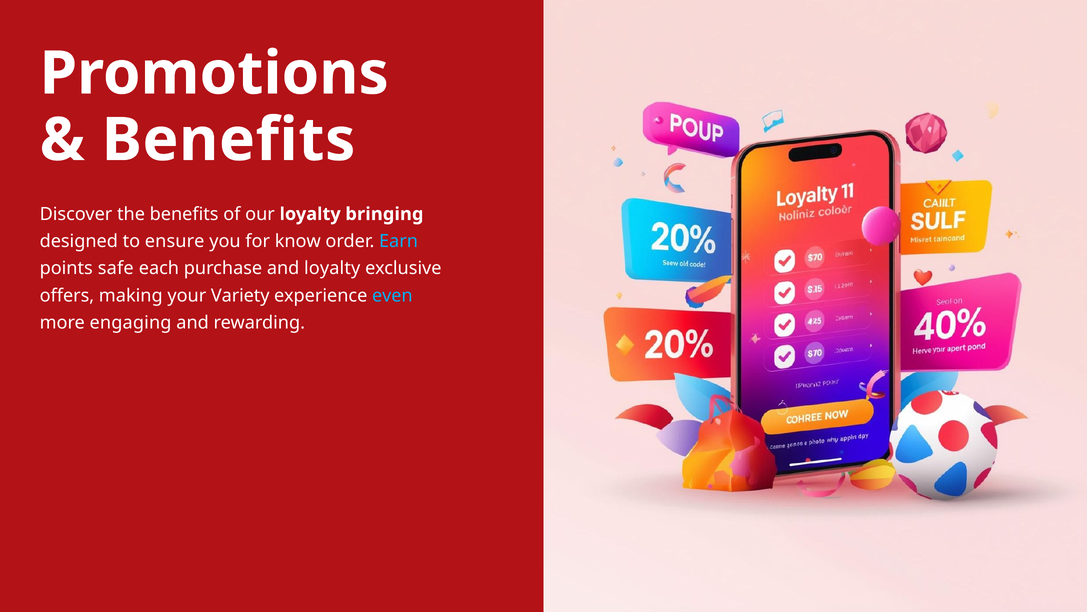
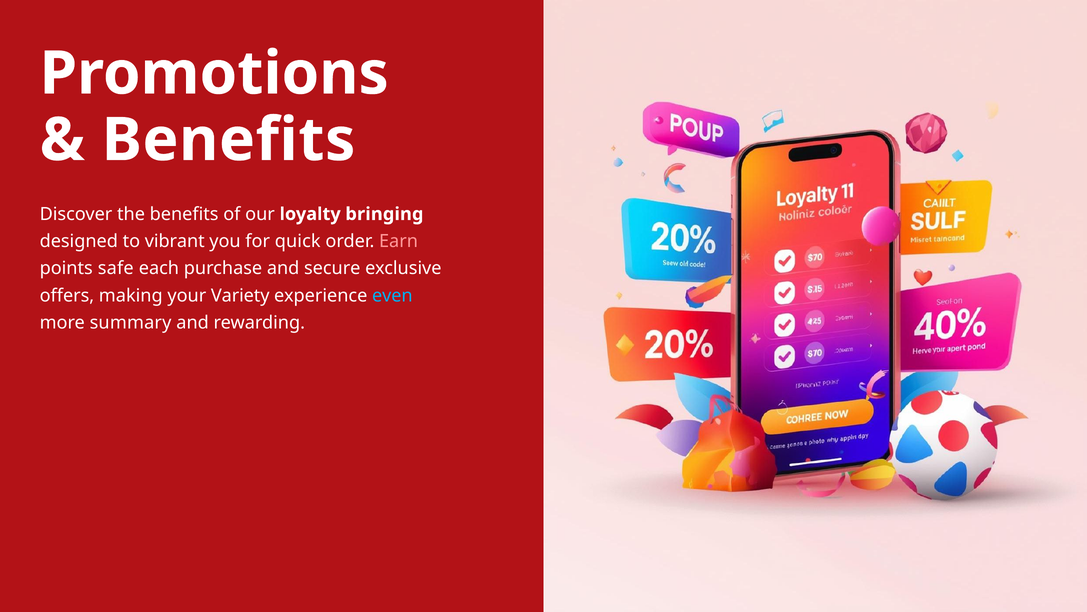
ensure: ensure -> vibrant
know: know -> quick
Earn colour: light blue -> pink
and loyalty: loyalty -> secure
engaging: engaging -> summary
